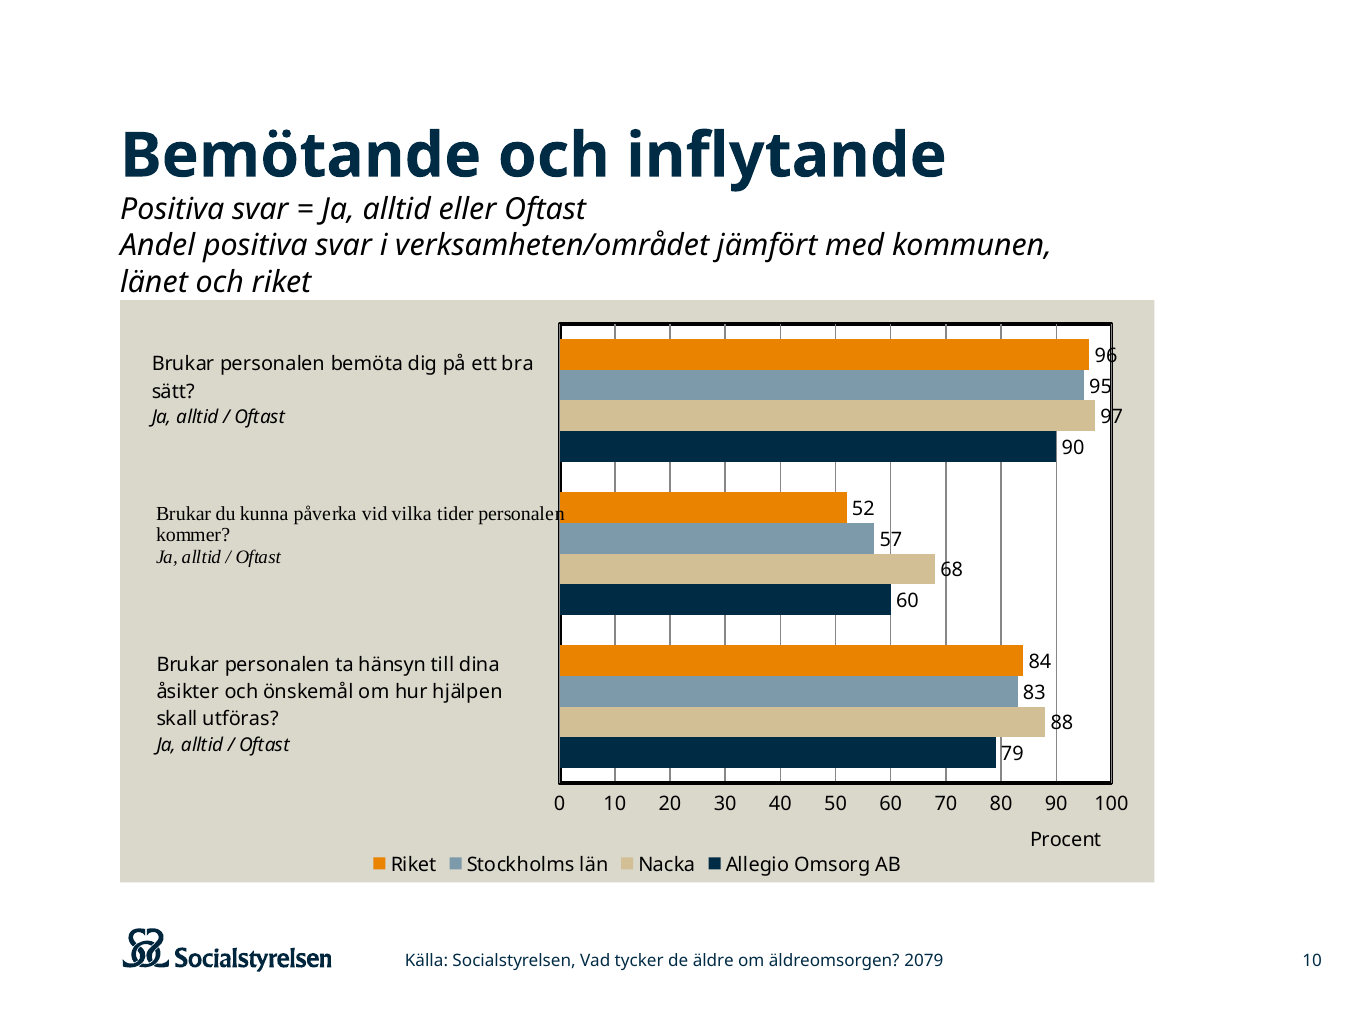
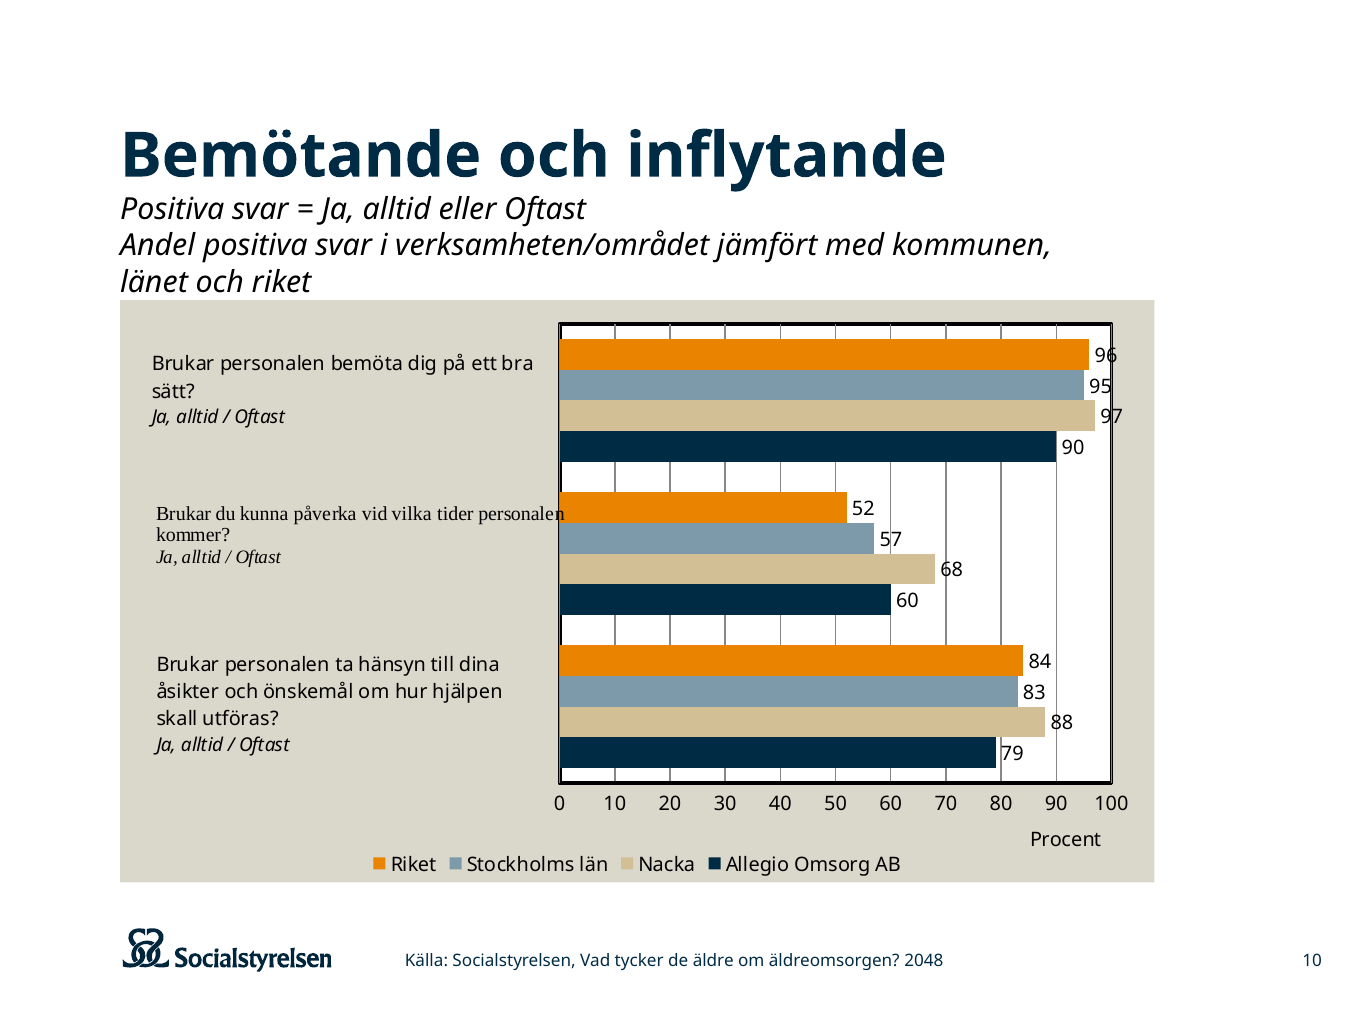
2079: 2079 -> 2048
